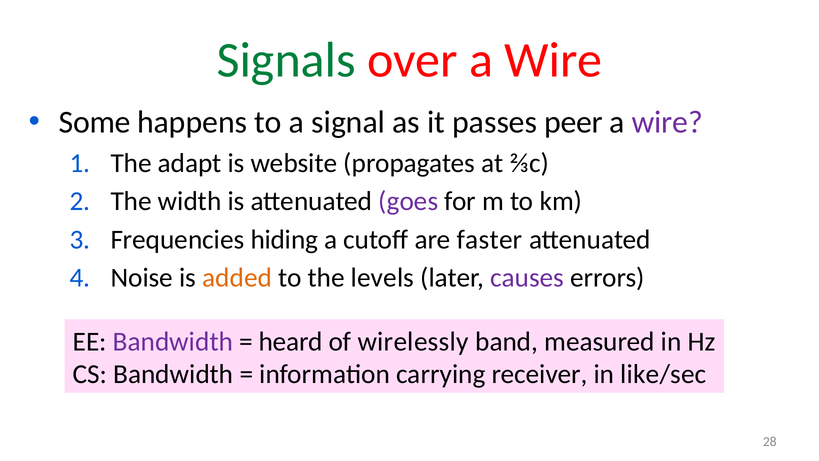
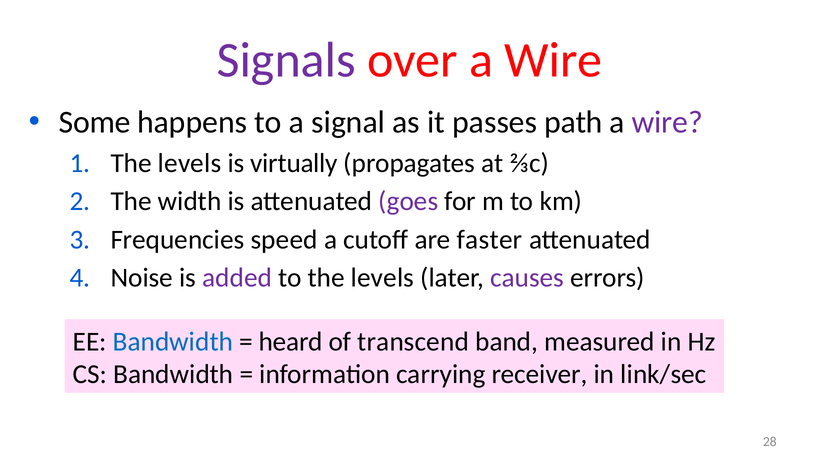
Signals colour: green -> purple
peer: peer -> path
adapt at (190, 163): adapt -> levels
website: website -> virtually
hiding: hiding -> speed
added colour: orange -> purple
Bandwidth at (173, 341) colour: purple -> blue
wirelessly: wirelessly -> transcend
like/sec: like/sec -> link/sec
